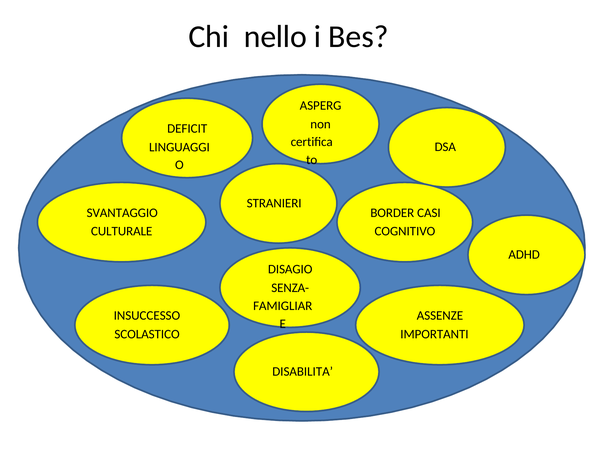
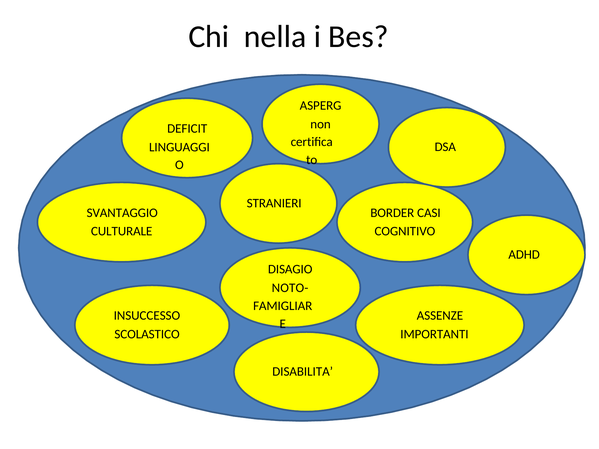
nello: nello -> nella
SENZA-: SENZA- -> NOTO-
